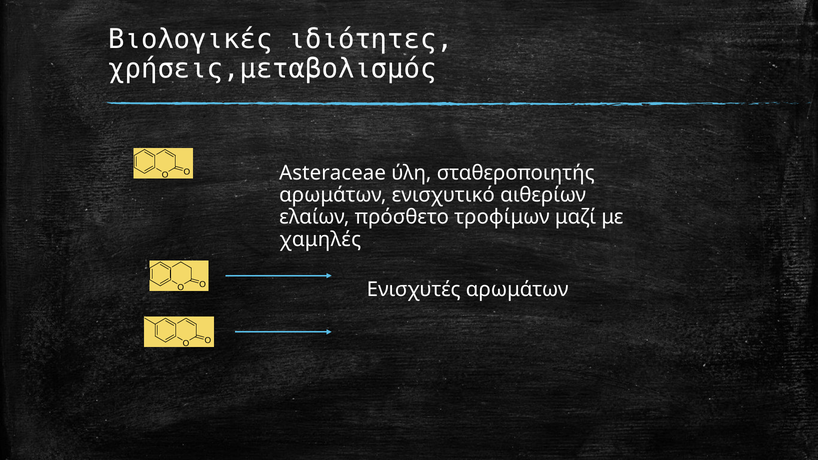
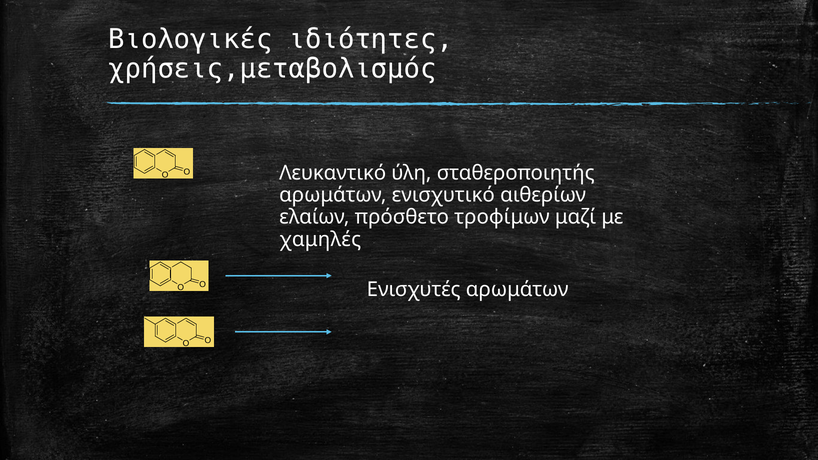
Asteraceae: Asteraceae -> Λευκαντικό
